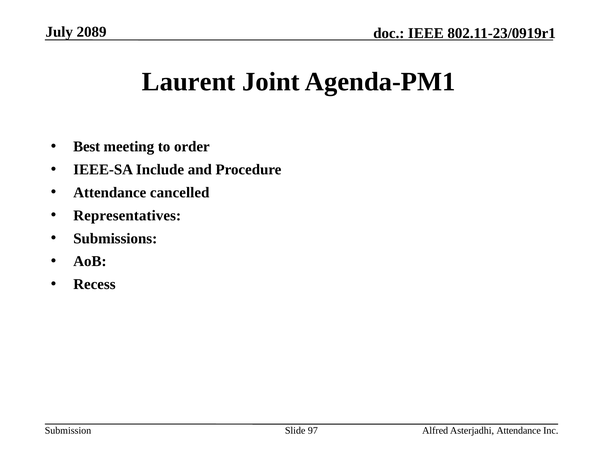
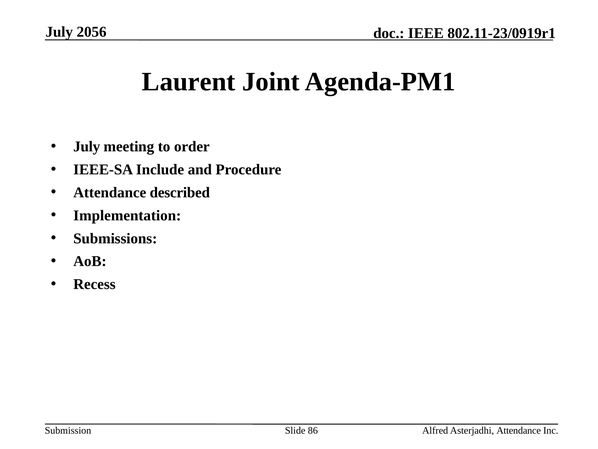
2089: 2089 -> 2056
Best at (87, 146): Best -> July
cancelled: cancelled -> described
Representatives: Representatives -> Implementation
97: 97 -> 86
